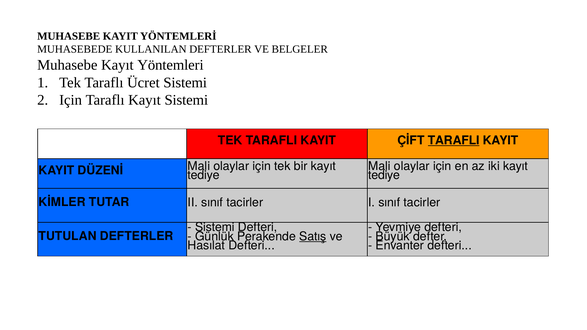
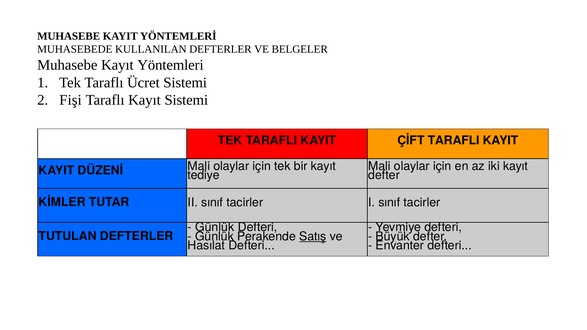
Için at (71, 100): Için -> Fişi
TARAFLI at (454, 141) underline: present -> none
tediye at (384, 175): tediye -> defter
Sistemi at (215, 227): Sistemi -> Günlük
